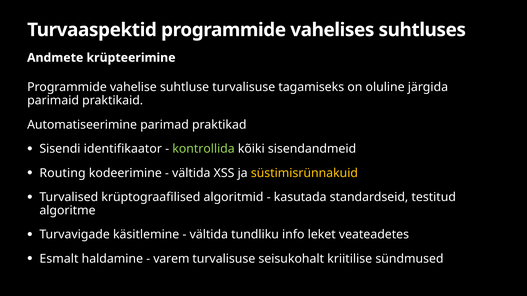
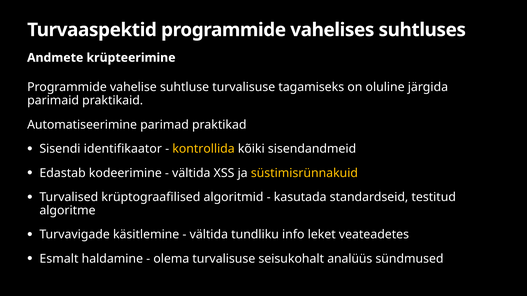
kontrollida colour: light green -> yellow
Routing: Routing -> Edastab
varem: varem -> olema
kriitilise: kriitilise -> analüüs
